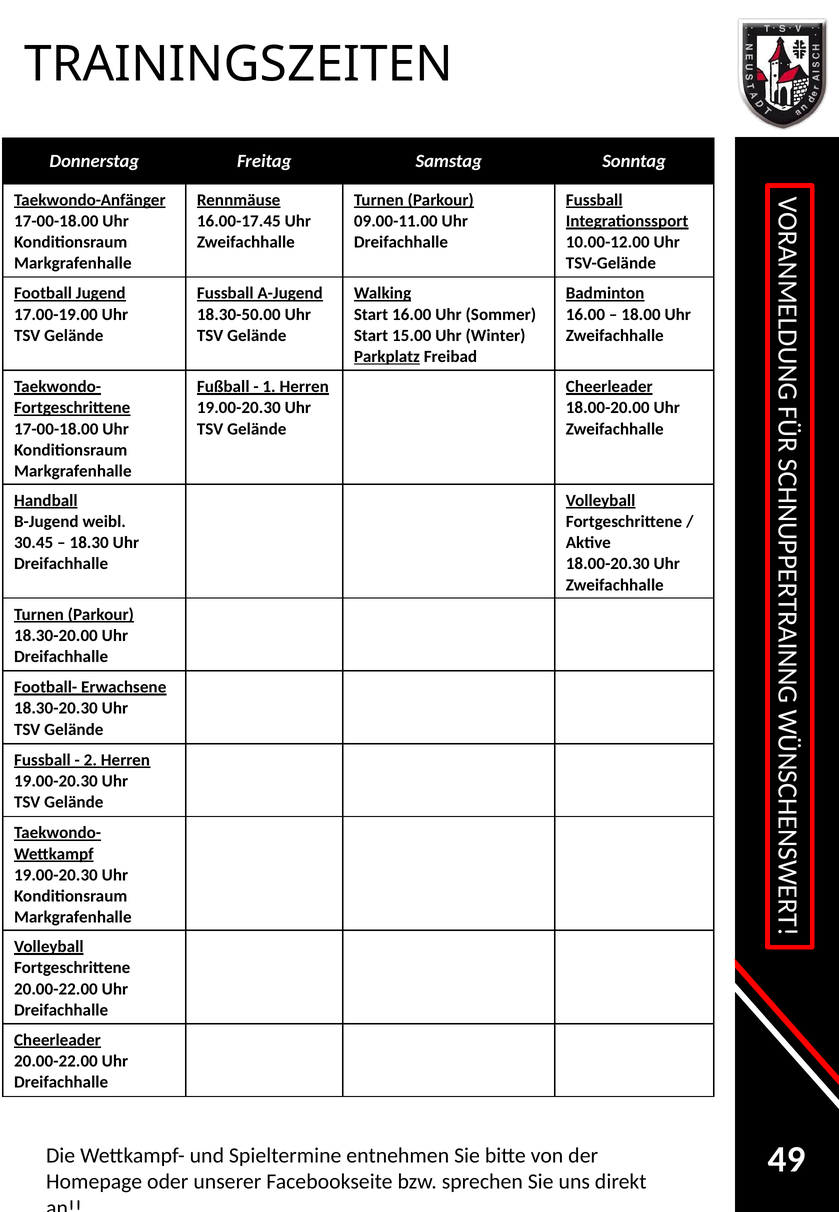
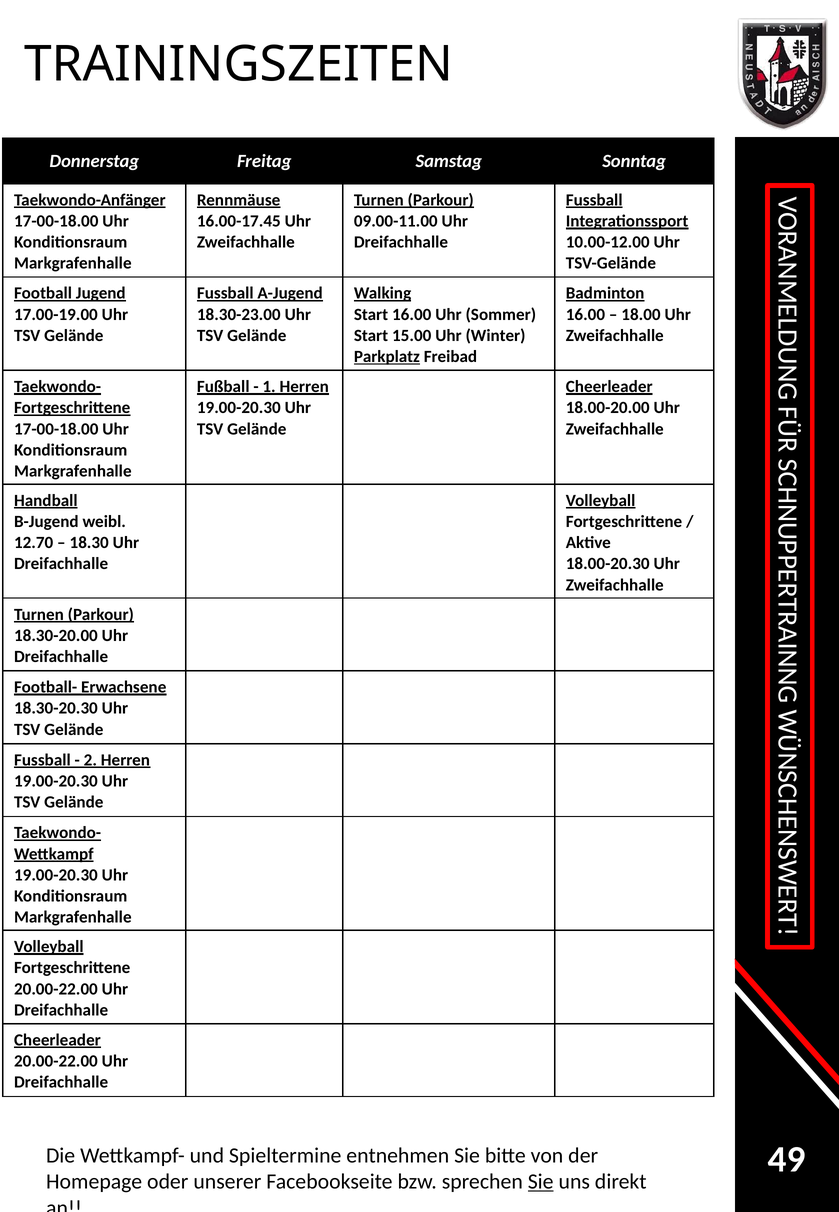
18.30-50.00: 18.30-50.00 -> 18.30-23.00
30.45: 30.45 -> 12.70
Sie at (541, 1182) underline: none -> present
